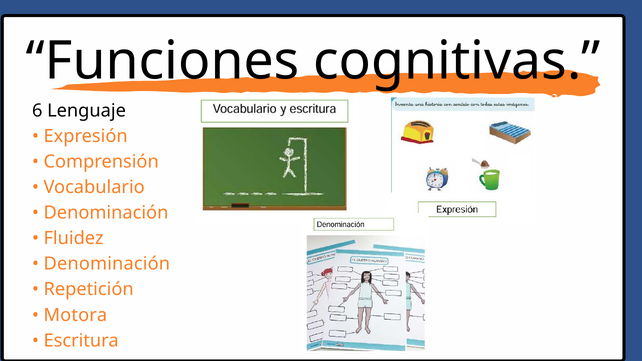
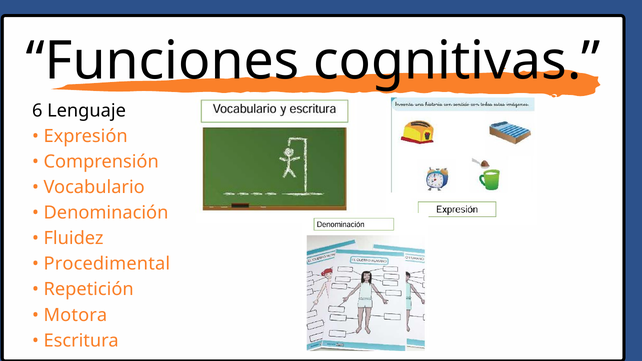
Denominación at (107, 264): Denominación -> Procedimental
